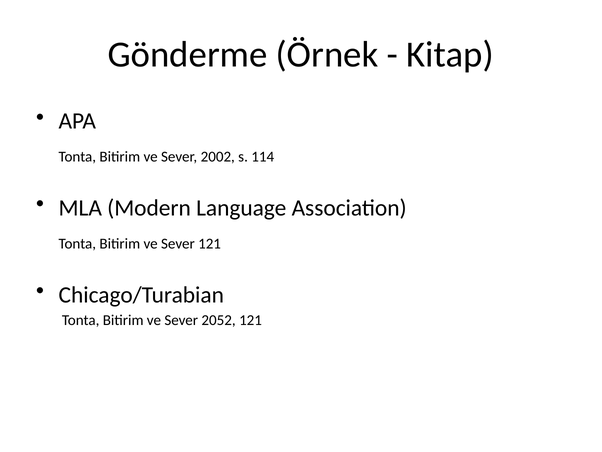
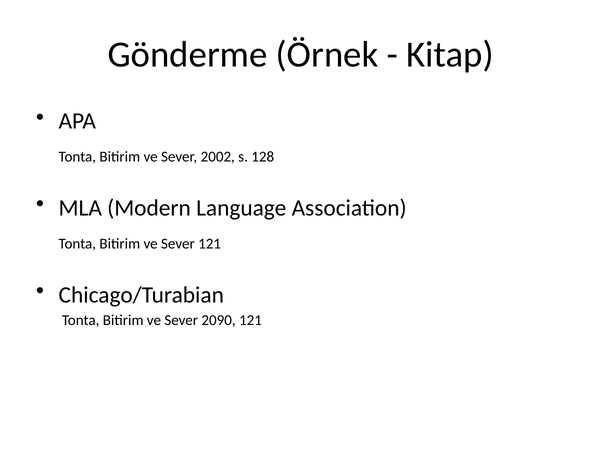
114: 114 -> 128
2052: 2052 -> 2090
